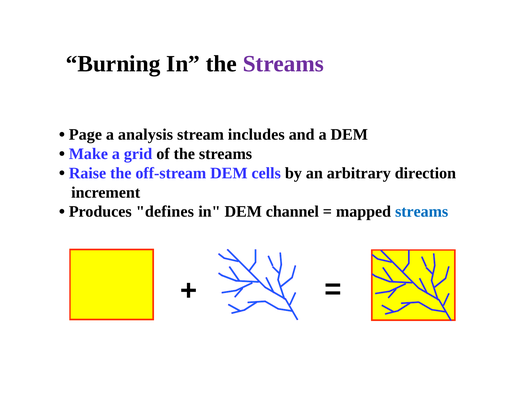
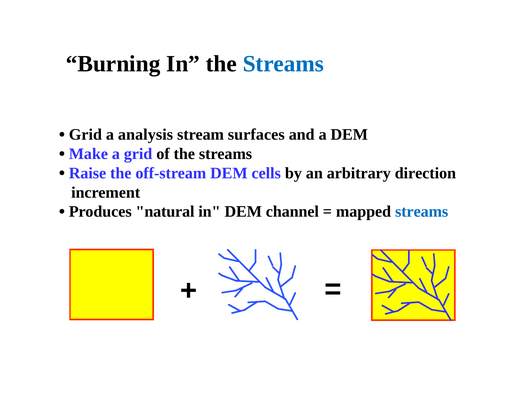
Streams at (283, 64) colour: purple -> blue
Page at (85, 135): Page -> Grid
includes: includes -> surfaces
defines: defines -> natural
